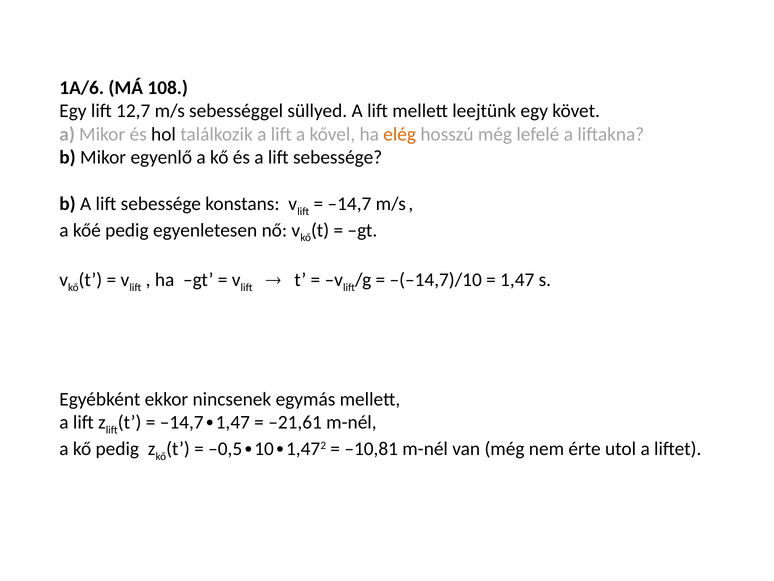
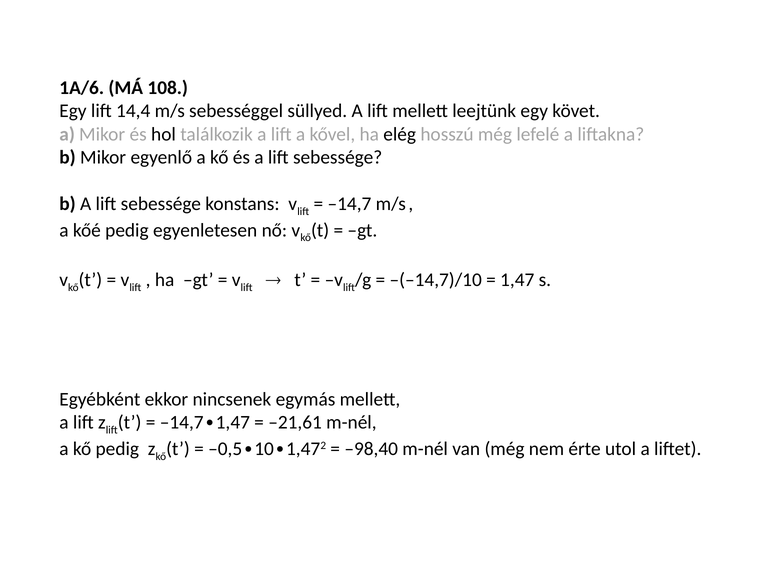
12,7: 12,7 -> 14,4
elég colour: orange -> black
–10,81: –10,81 -> –98,40
